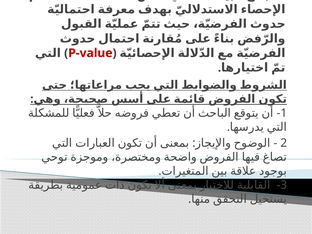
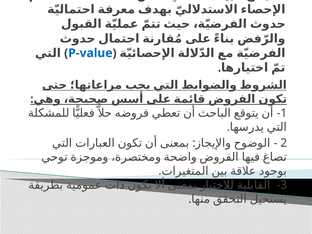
P-value colour: red -> blue
